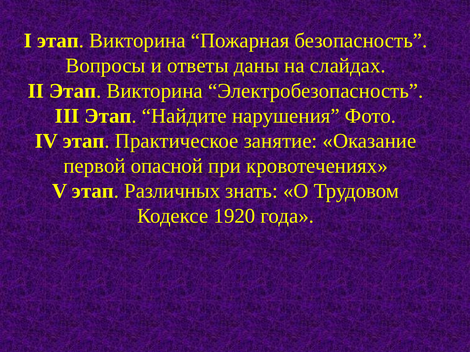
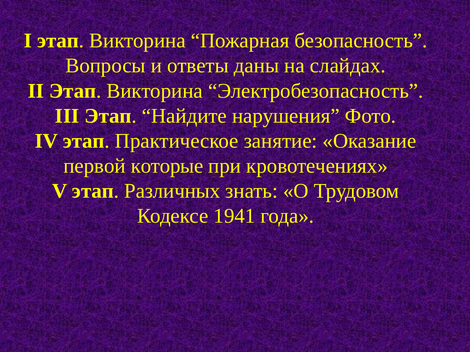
опасной: опасной -> которые
1920: 1920 -> 1941
